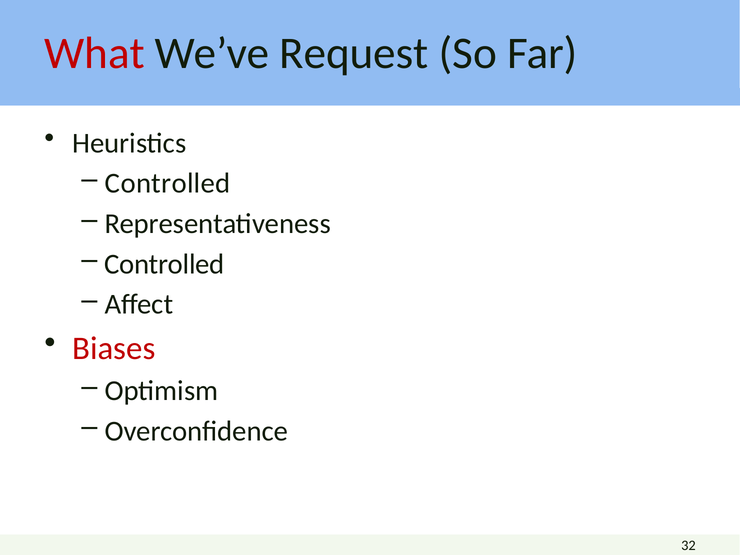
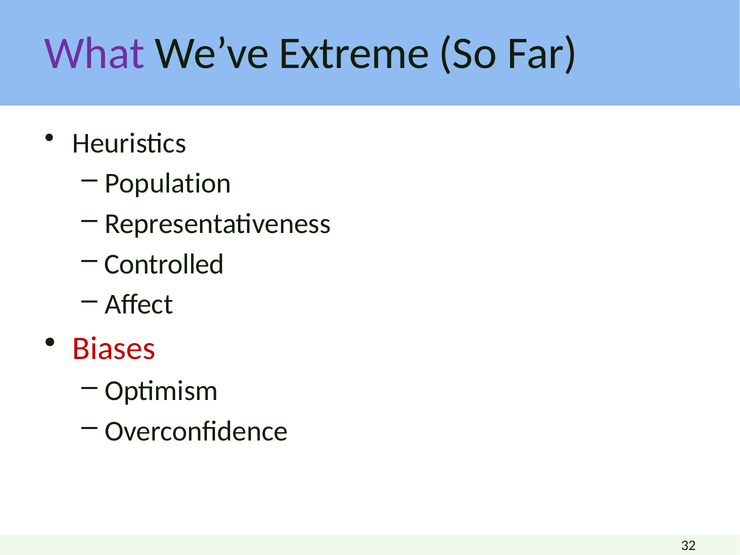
What colour: red -> purple
Request: Request -> Extreme
Controlled at (168, 183): Controlled -> Population
